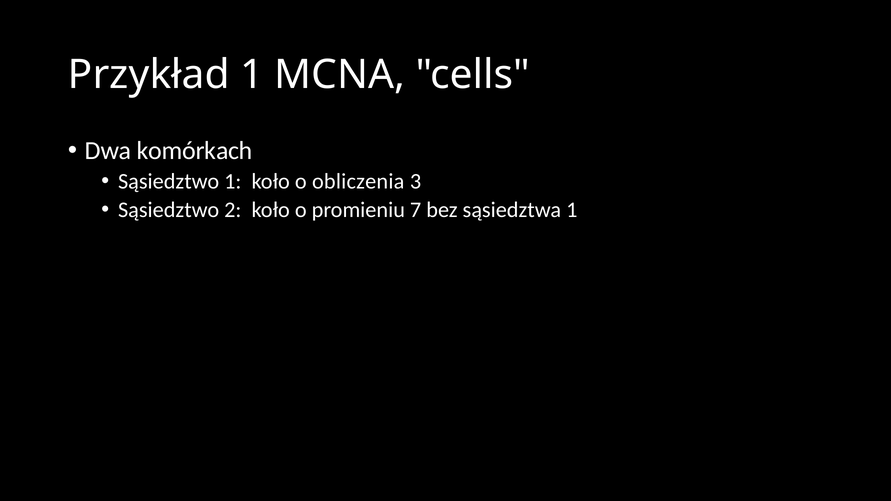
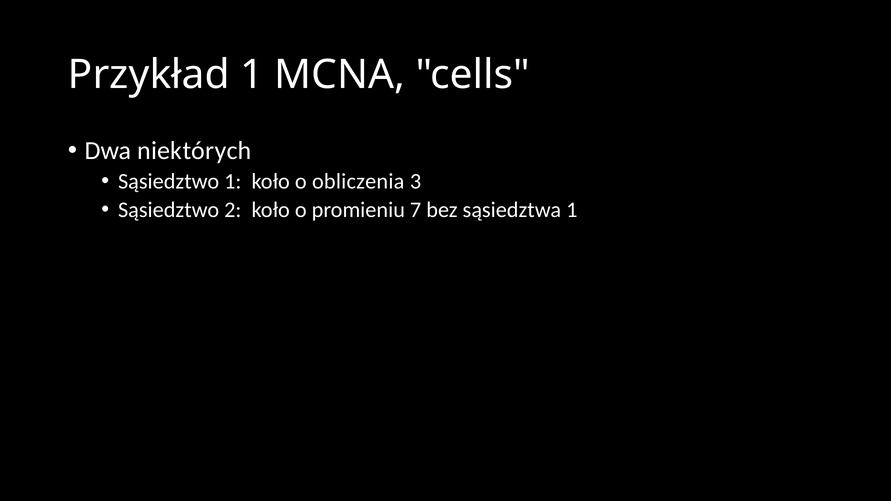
komórkach: komórkach -> niektórych
